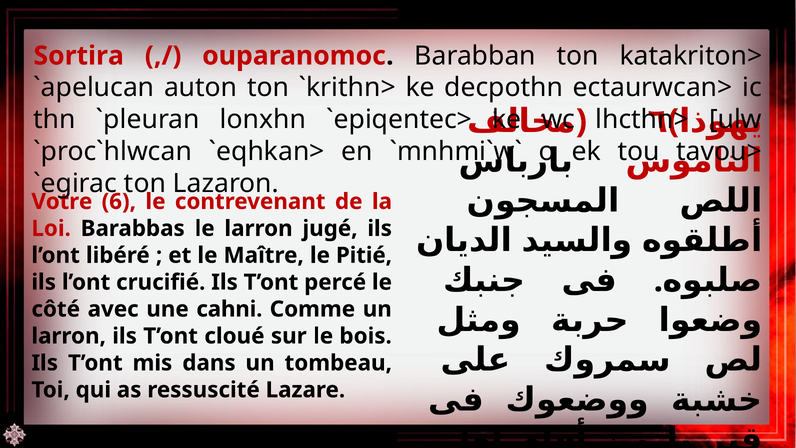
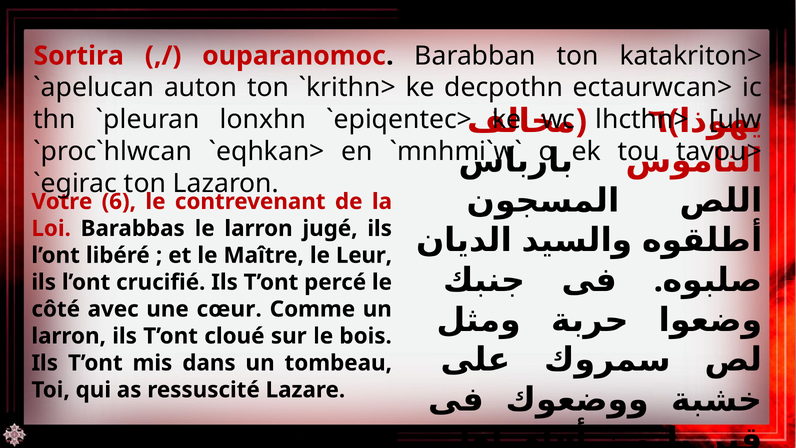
Pitié: Pitié -> Leur
cahni: cahni -> cœur
